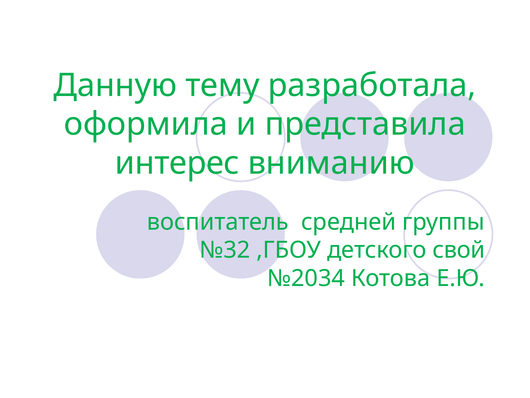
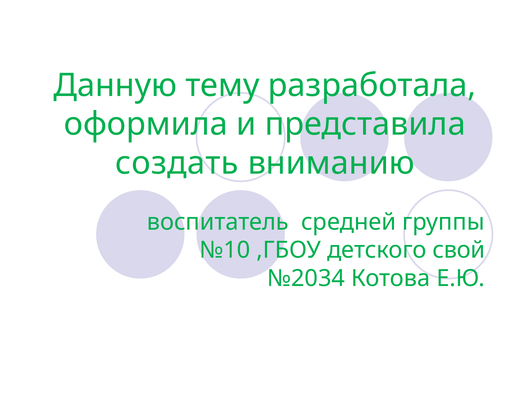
интерес: интерес -> создать
№32: №32 -> №10
